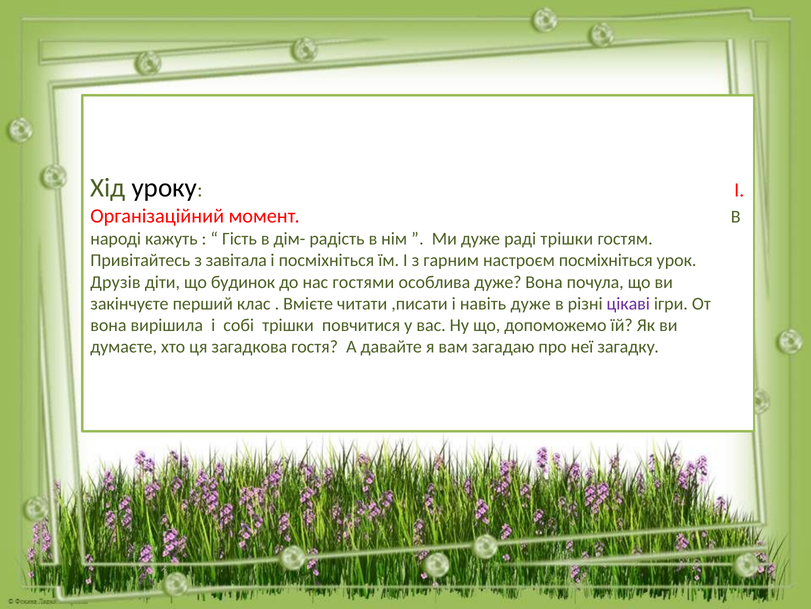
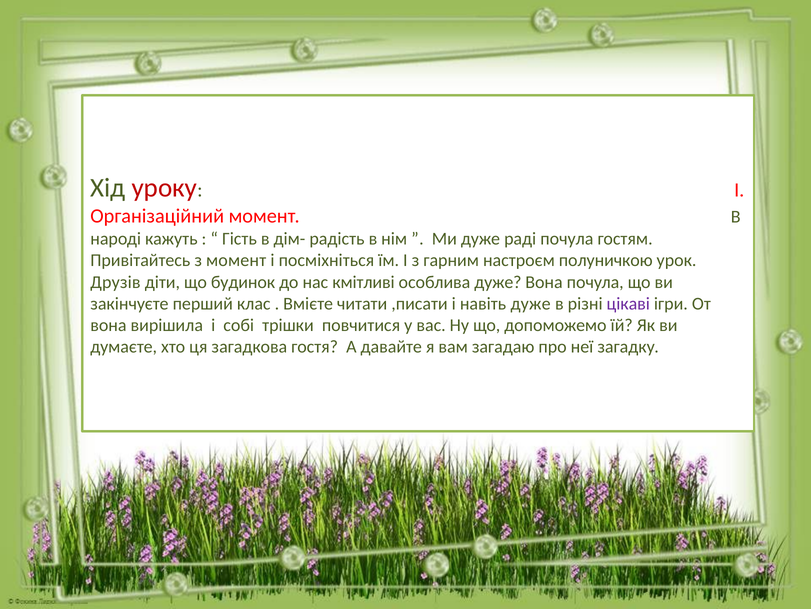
уроку colour: black -> red
раді трішки: трішки -> почула
з завітала: завітала -> момент
настроєм посміхніться: посміхніться -> полуничкою
гостями: гостями -> кмітливі
